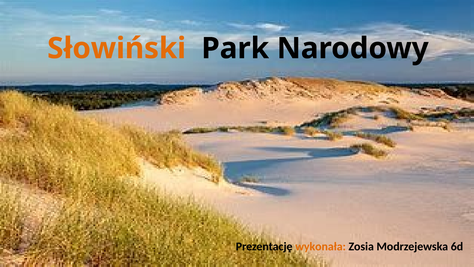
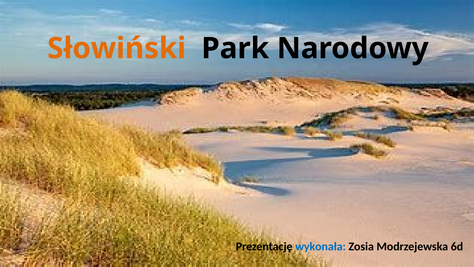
wykonała colour: orange -> blue
